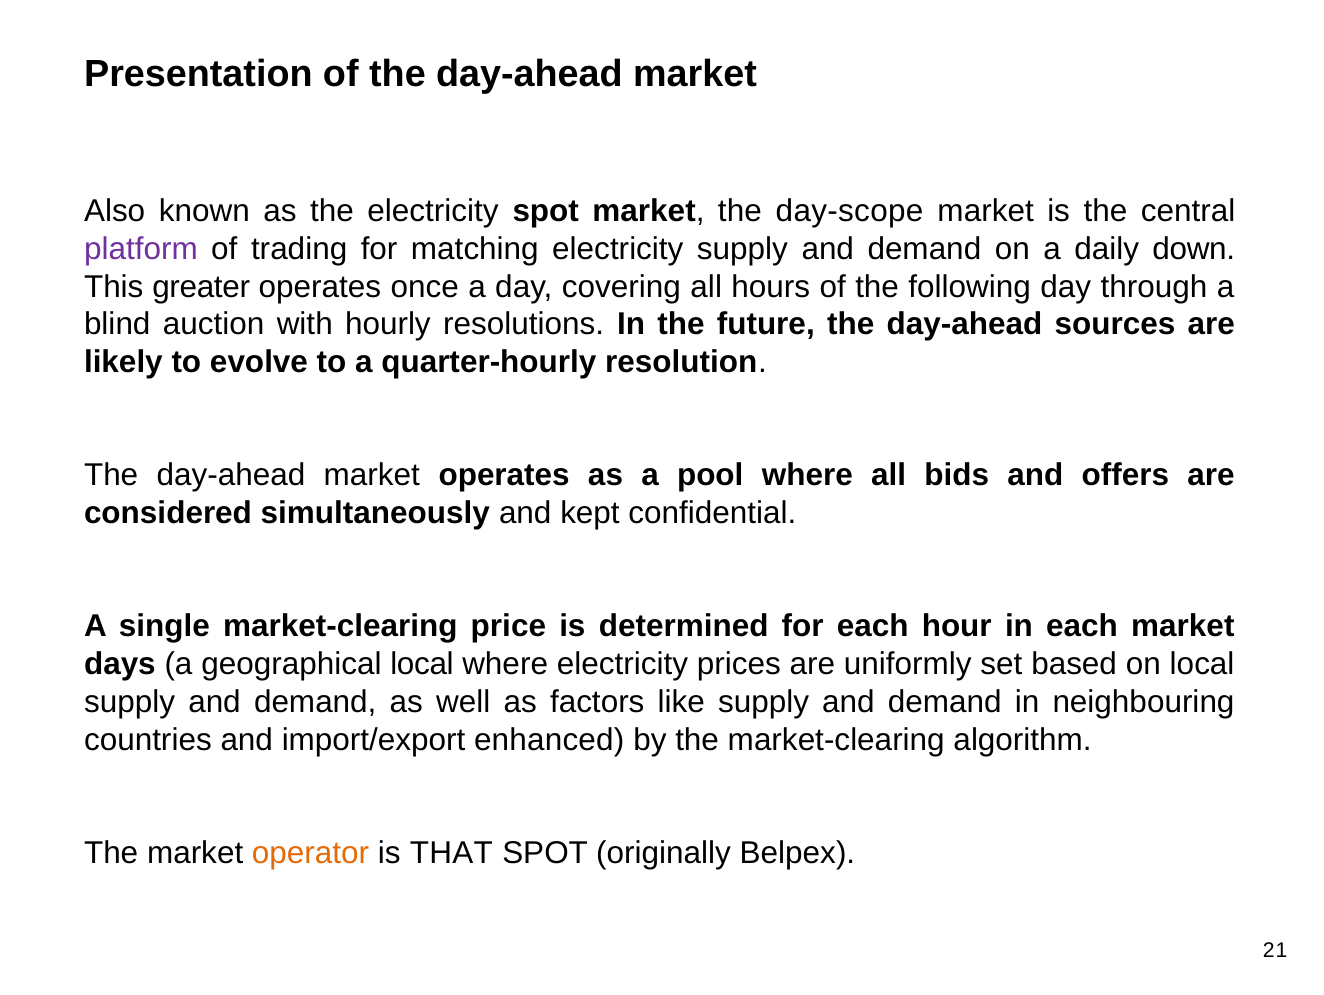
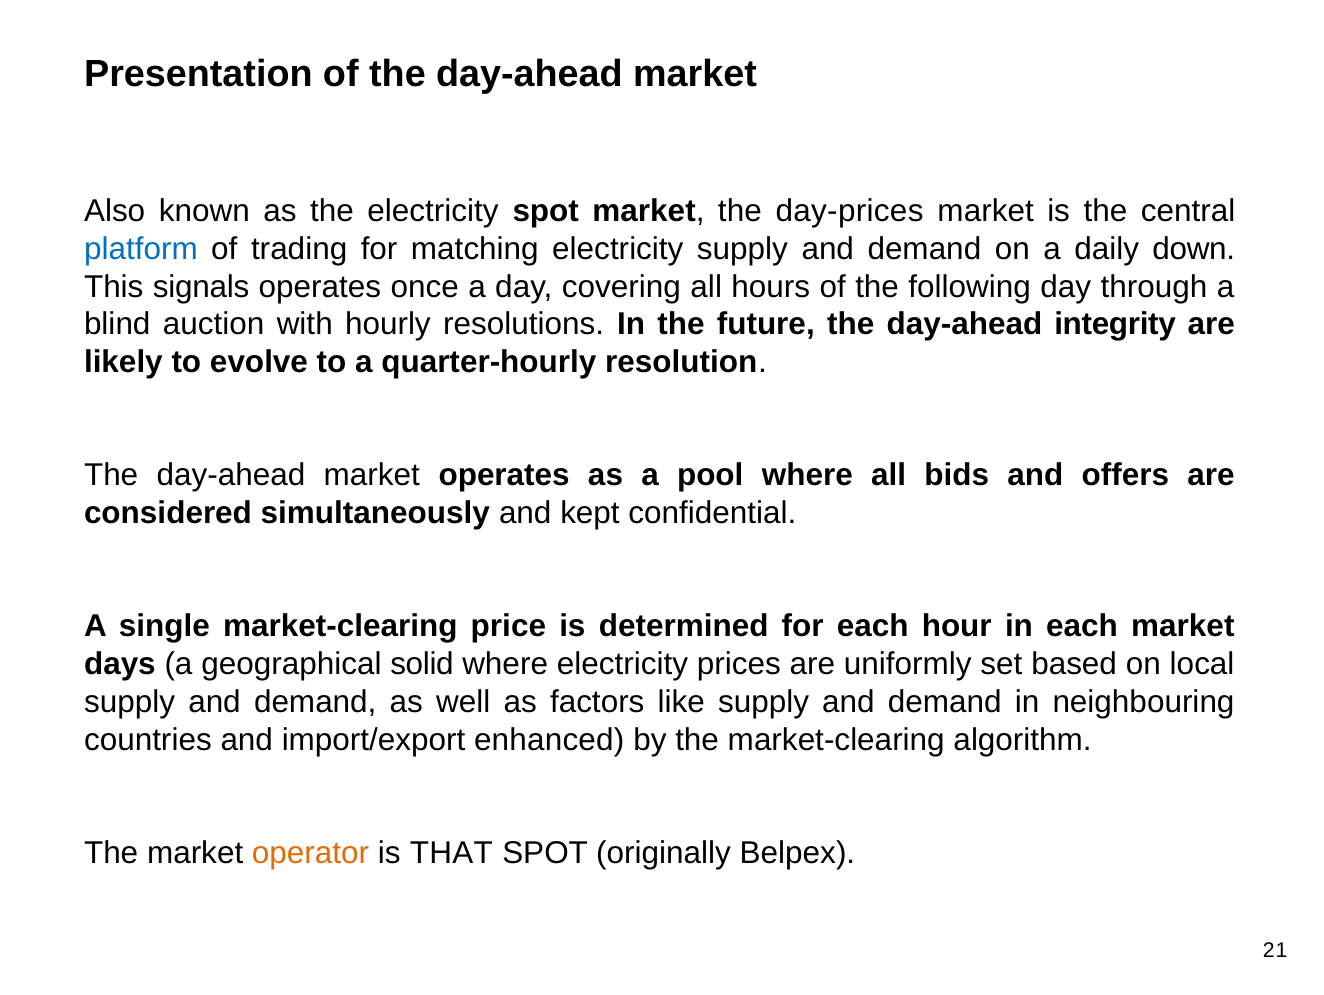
day-scope: day-scope -> day-prices
platform colour: purple -> blue
greater: greater -> signals
sources: sources -> integrity
geographical local: local -> solid
